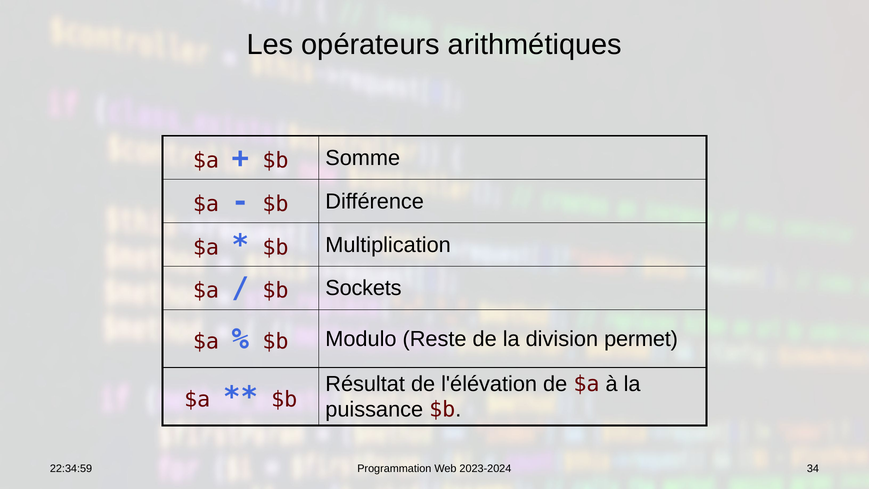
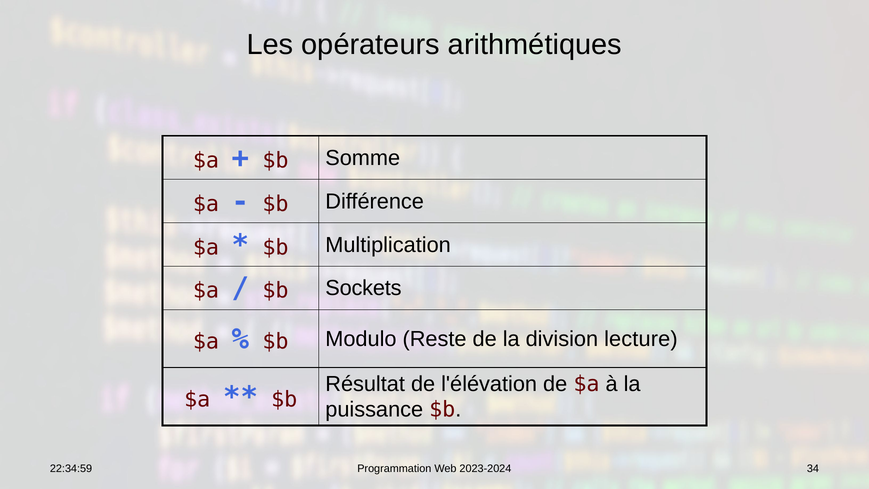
permet: permet -> lecture
